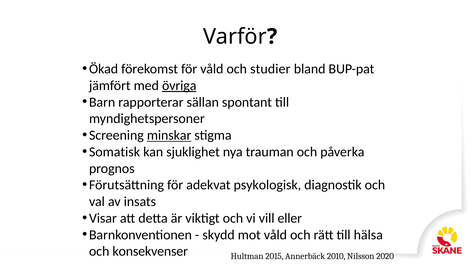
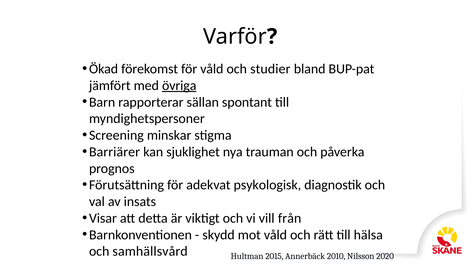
minskar underline: present -> none
Somatisk: Somatisk -> Barriärer
eller: eller -> från
konsekvenser: konsekvenser -> samhällsvård
